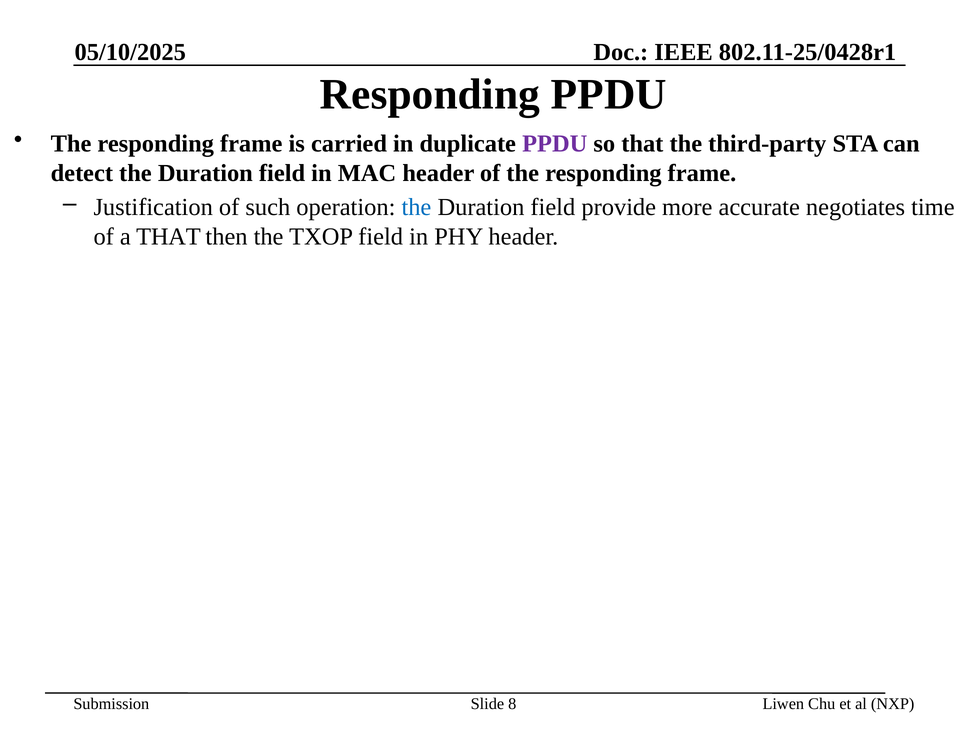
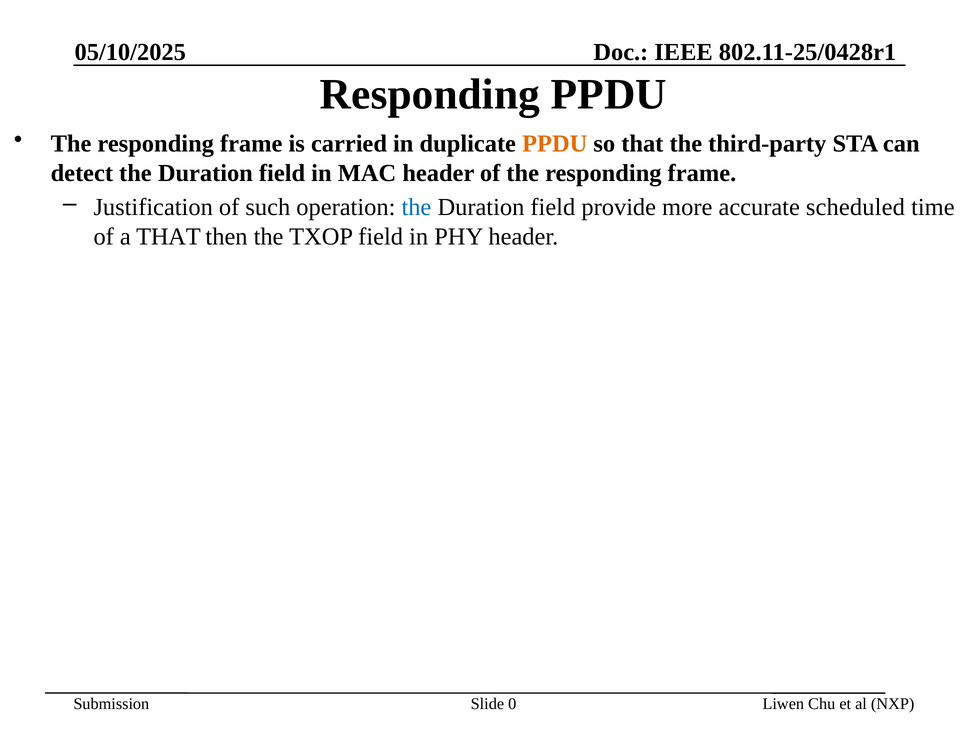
PPDU at (555, 144) colour: purple -> orange
negotiates: negotiates -> scheduled
8: 8 -> 0
